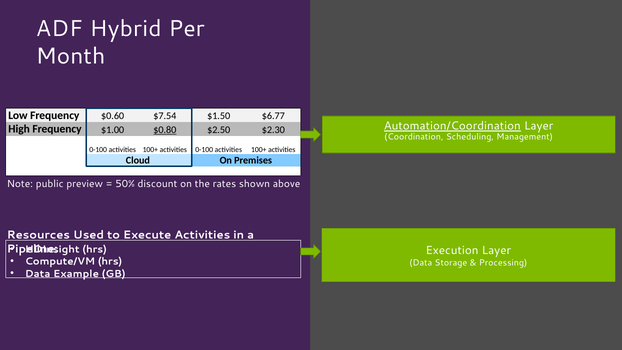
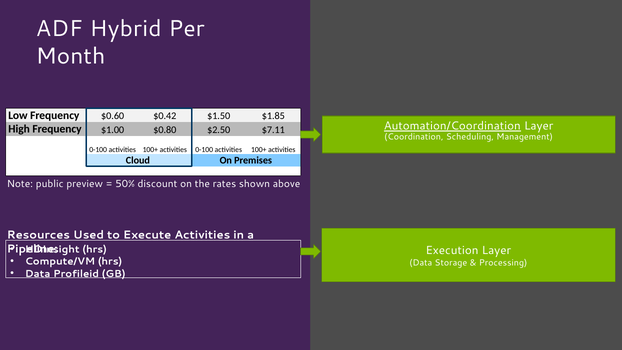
$7.54: $7.54 -> $0.42
$6.77: $6.77 -> $1.85
$0.80 underline: present -> none
$2.30: $2.30 -> $7.11
Example: Example -> Profileid
